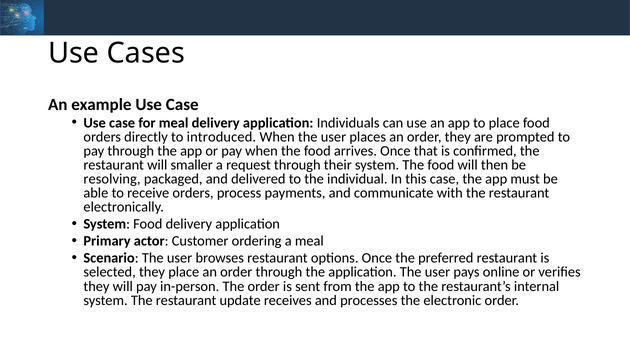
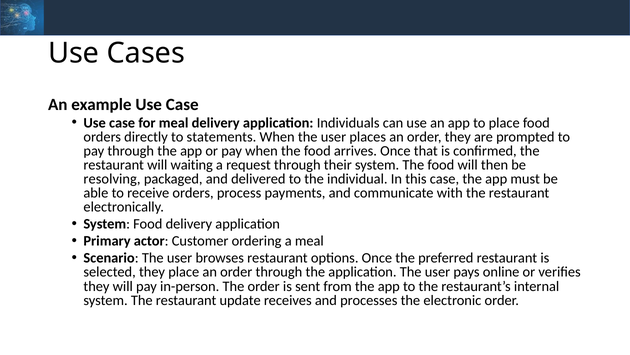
introduced: introduced -> statements
smaller: smaller -> waiting
